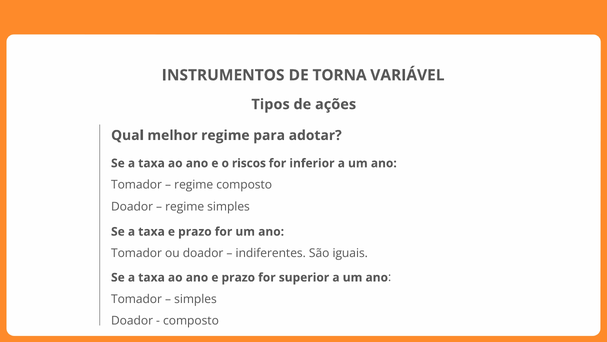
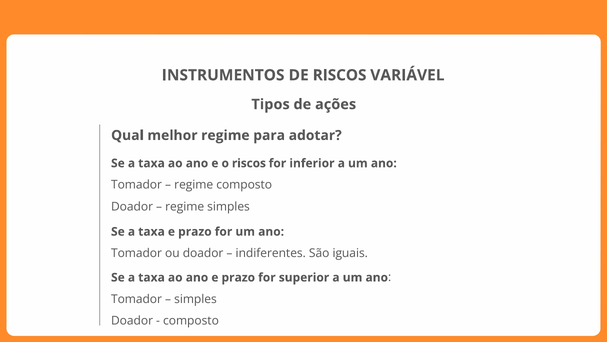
DE TORNA: TORNA -> RISCOS
